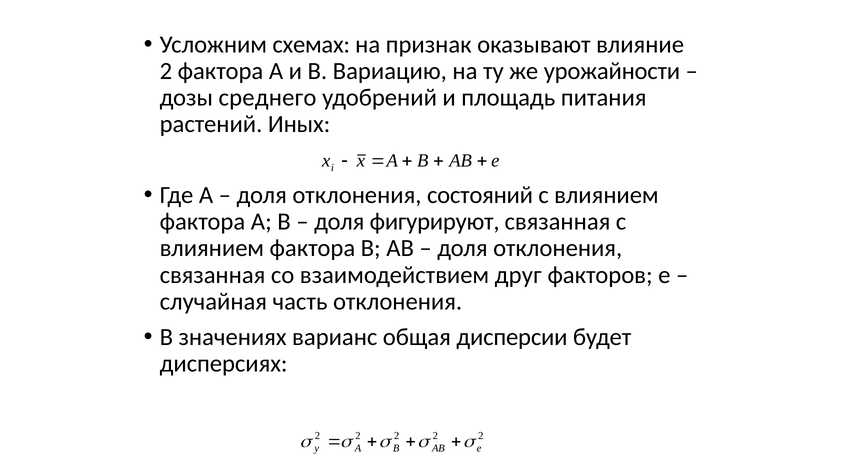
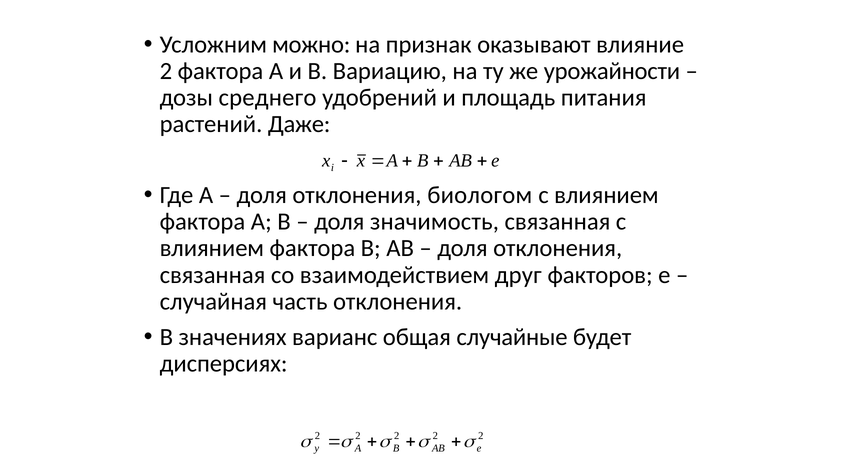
схемах: схемах -> можно
Иных: Иных -> Даже
состояний: состояний -> биологом
фигурируют: фигурируют -> значимость
дисперсии: дисперсии -> случайные
